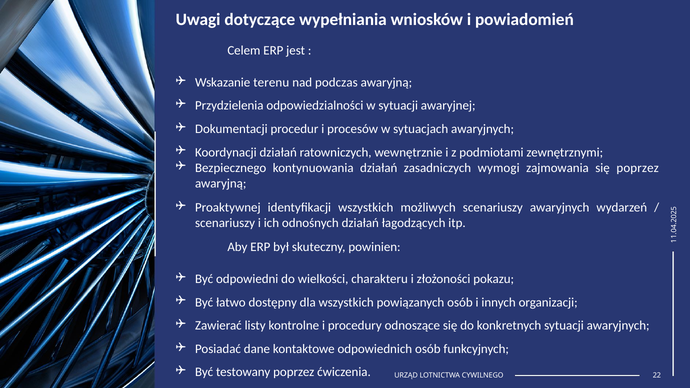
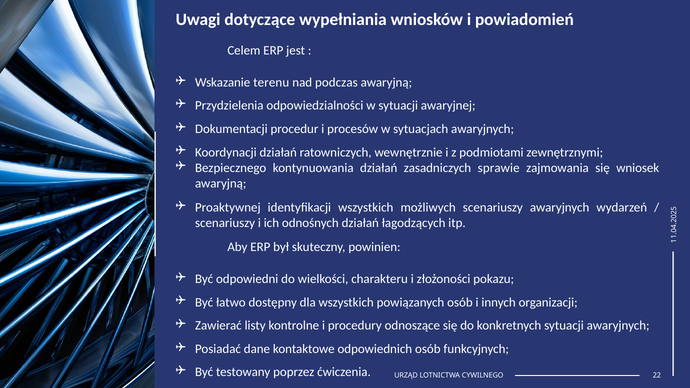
wymogi: wymogi -> sprawie
się poprzez: poprzez -> wniosek
